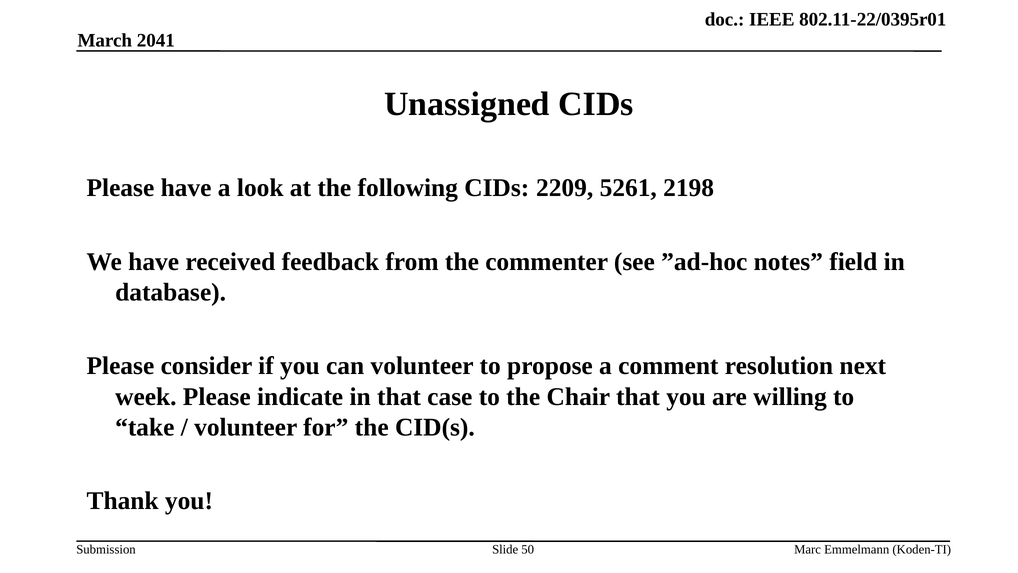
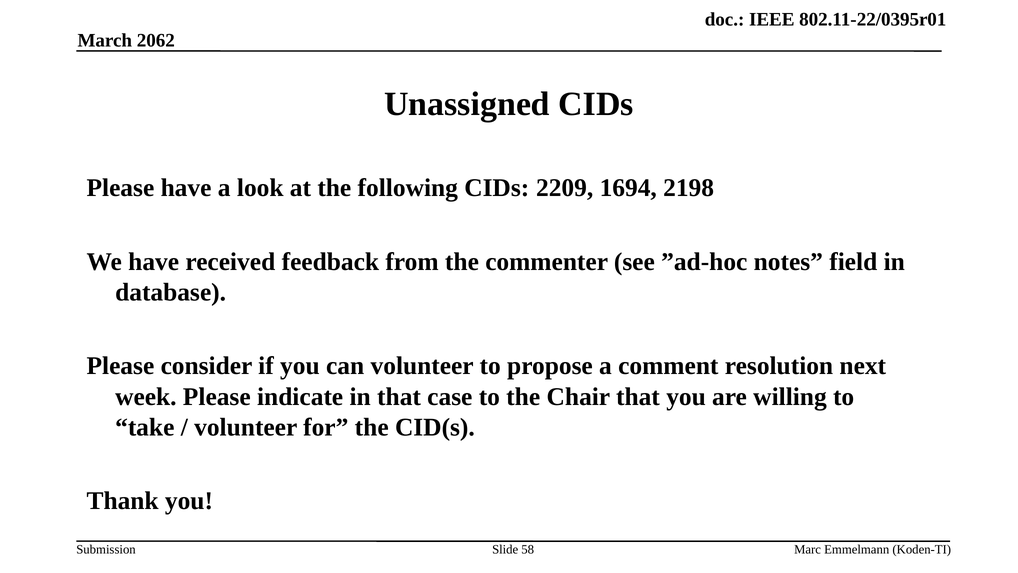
2041: 2041 -> 2062
5261: 5261 -> 1694
50: 50 -> 58
